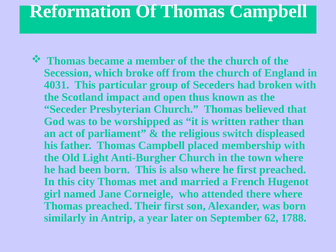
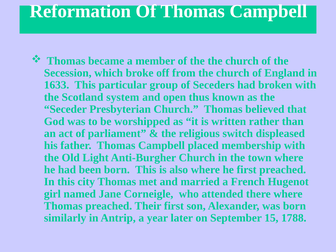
4031: 4031 -> 1633
impact: impact -> system
62: 62 -> 15
